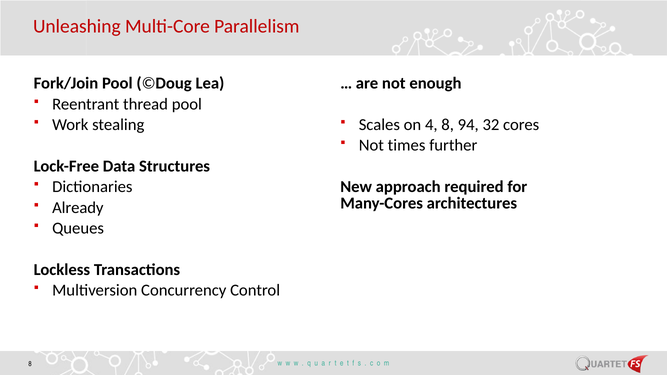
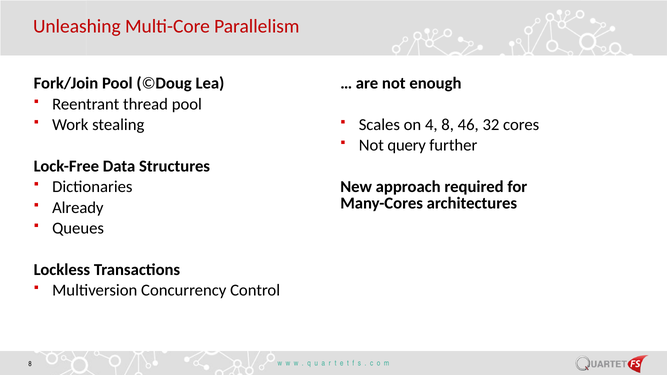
94: 94 -> 46
times: times -> query
